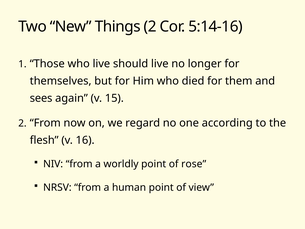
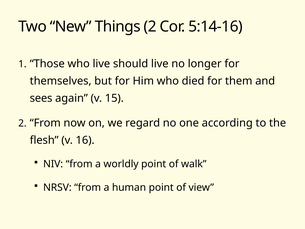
rose: rose -> walk
